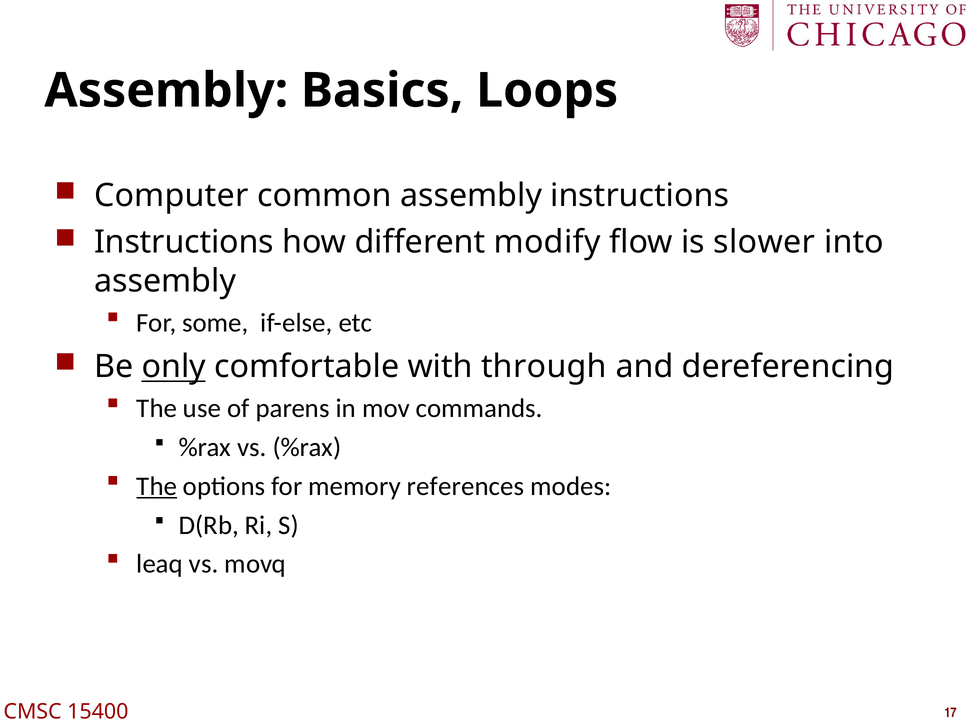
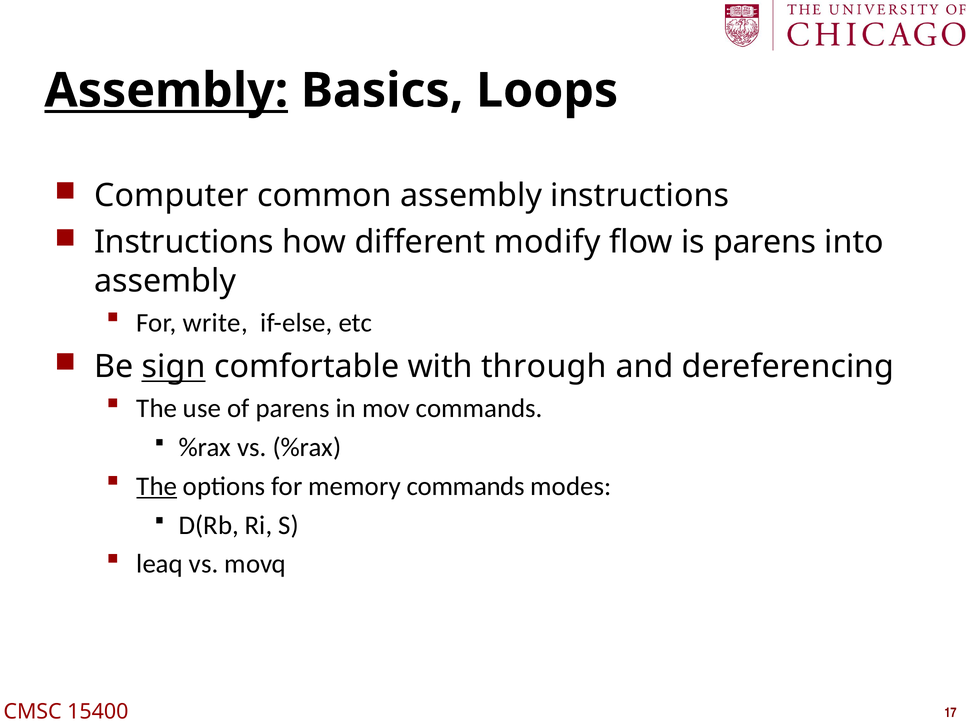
Assembly at (166, 91) underline: none -> present
is slower: slower -> parens
some: some -> write
only: only -> sign
memory references: references -> commands
